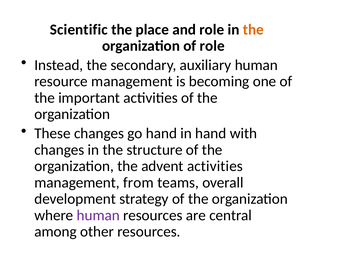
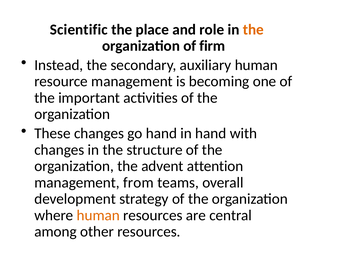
of role: role -> firm
advent activities: activities -> attention
human at (98, 215) colour: purple -> orange
